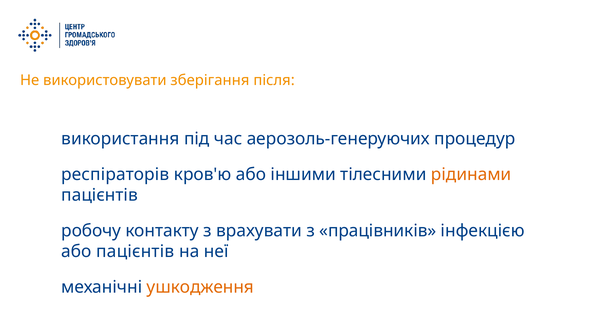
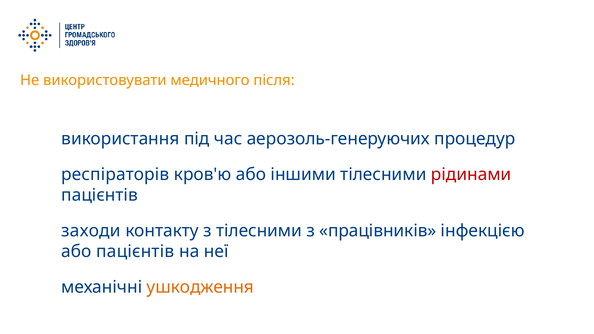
зберігання: зберігання -> медичного
рідинами colour: orange -> red
робочу: робочу -> заходи
з врахувати: врахувати -> тілесними
